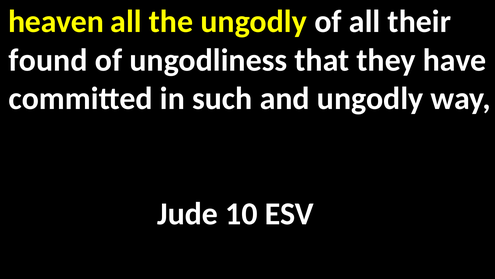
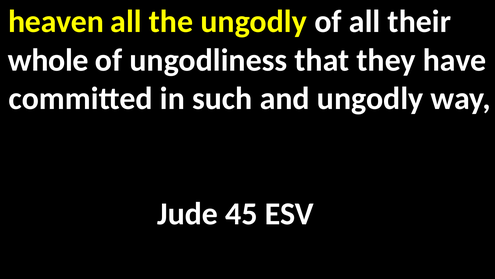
found: found -> whole
10: 10 -> 45
